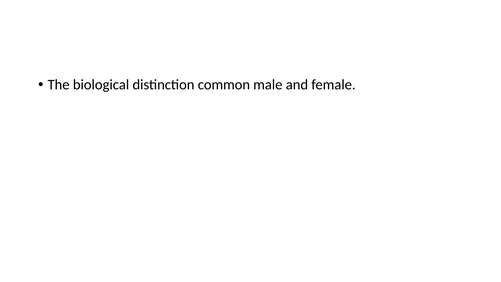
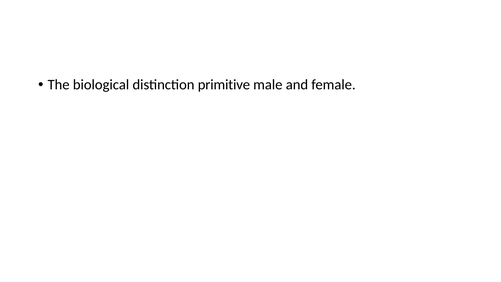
common: common -> primitive
